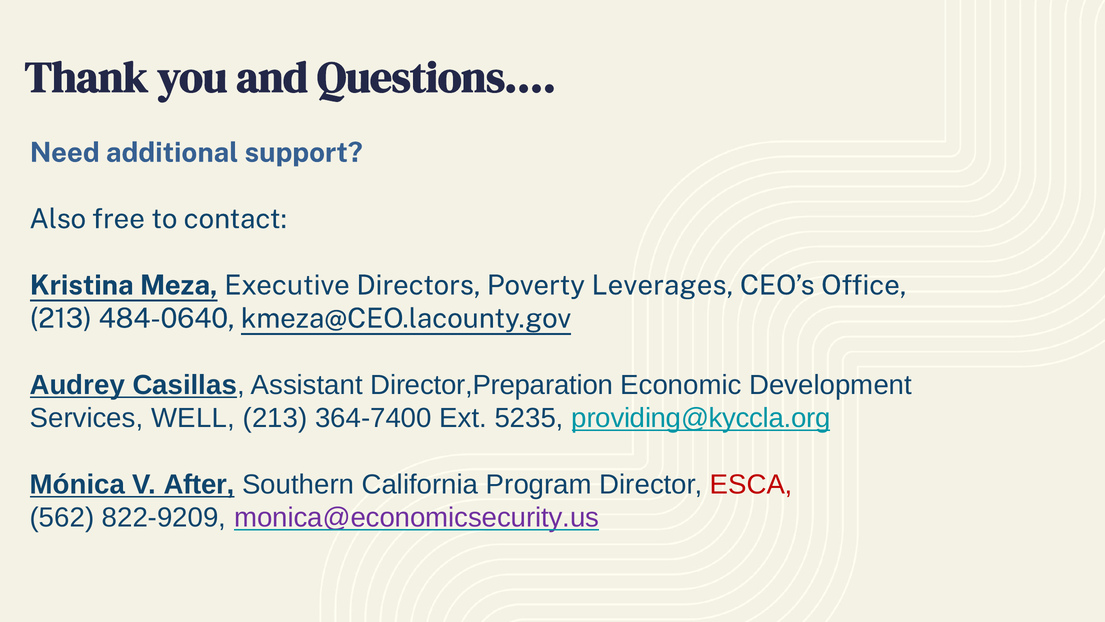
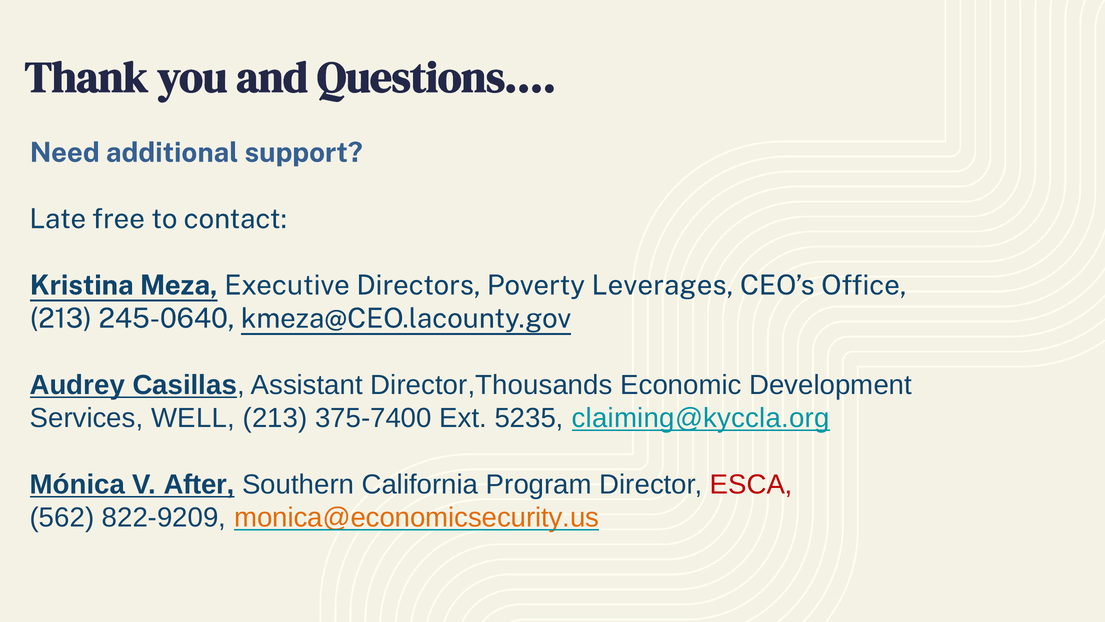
Also: Also -> Late
484-0640: 484-0640 -> 245-0640
Director,Preparation: Director,Preparation -> Director,Thousands
364-7400: 364-7400 -> 375-7400
providing@kyccla.org: providing@kyccla.org -> claiming@kyccla.org
monica@economicsecurity.us colour: purple -> orange
